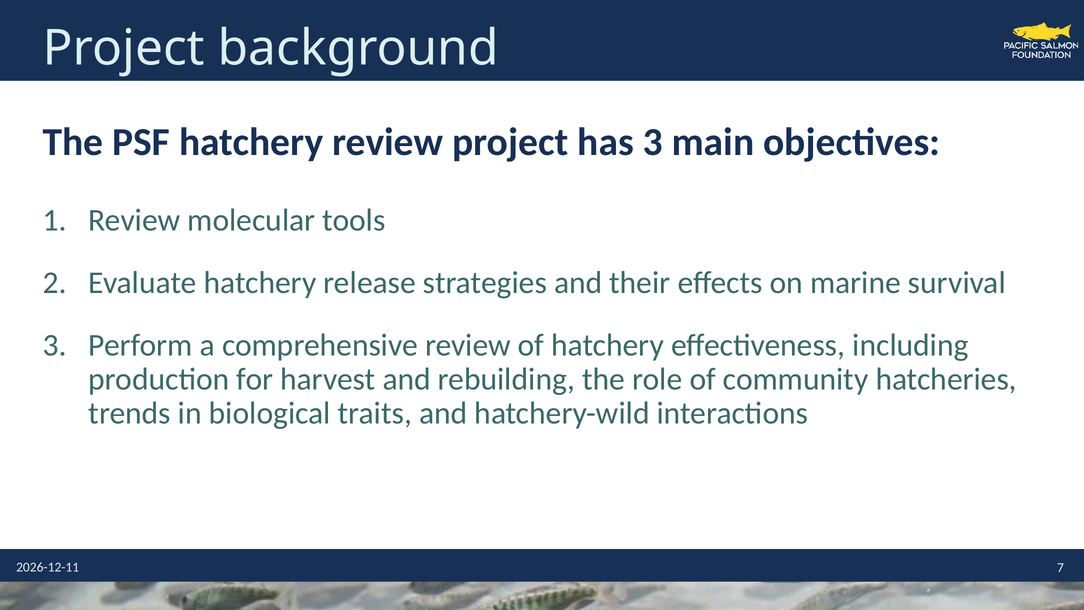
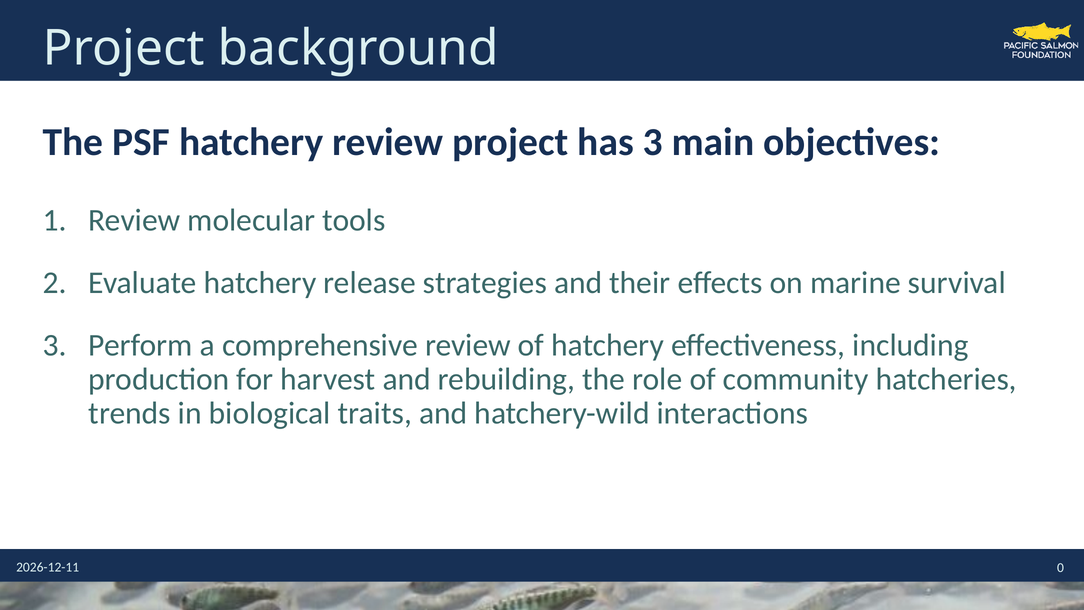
7: 7 -> 0
